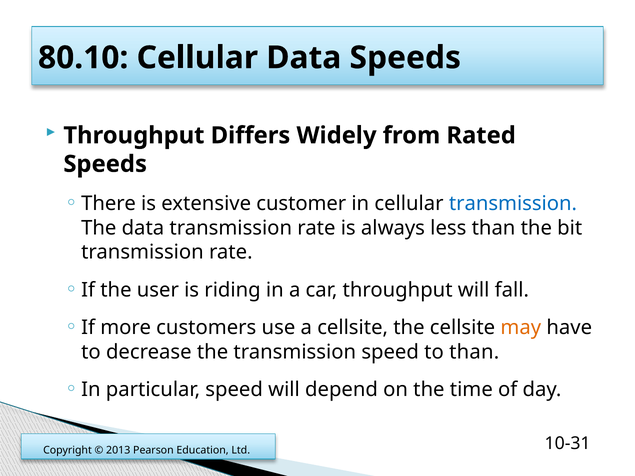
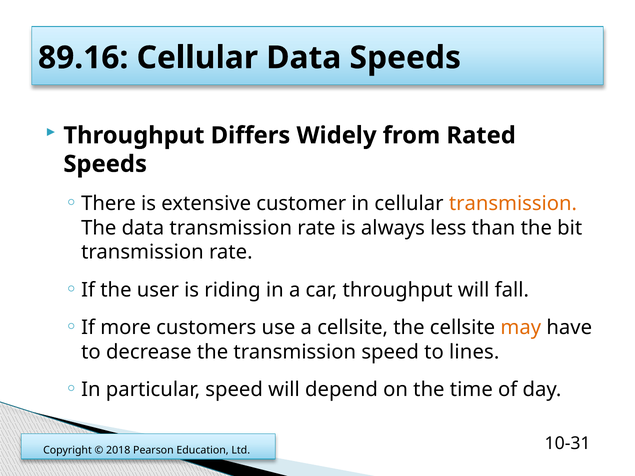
80.10: 80.10 -> 89.16
transmission at (513, 204) colour: blue -> orange
to than: than -> lines
2013: 2013 -> 2018
